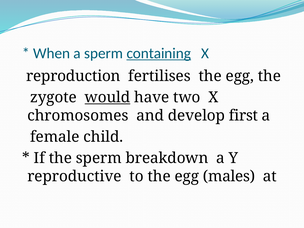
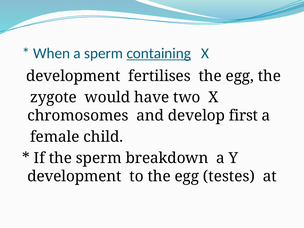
reproduction at (73, 76): reproduction -> development
would underline: present -> none
reproductive at (74, 176): reproductive -> development
males: males -> testes
